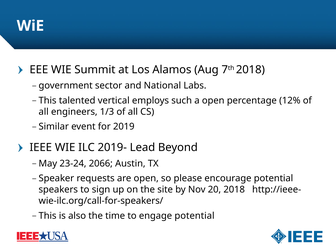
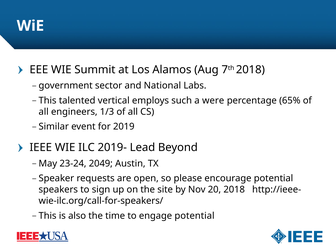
a open: open -> were
12%: 12% -> 65%
2066: 2066 -> 2049
